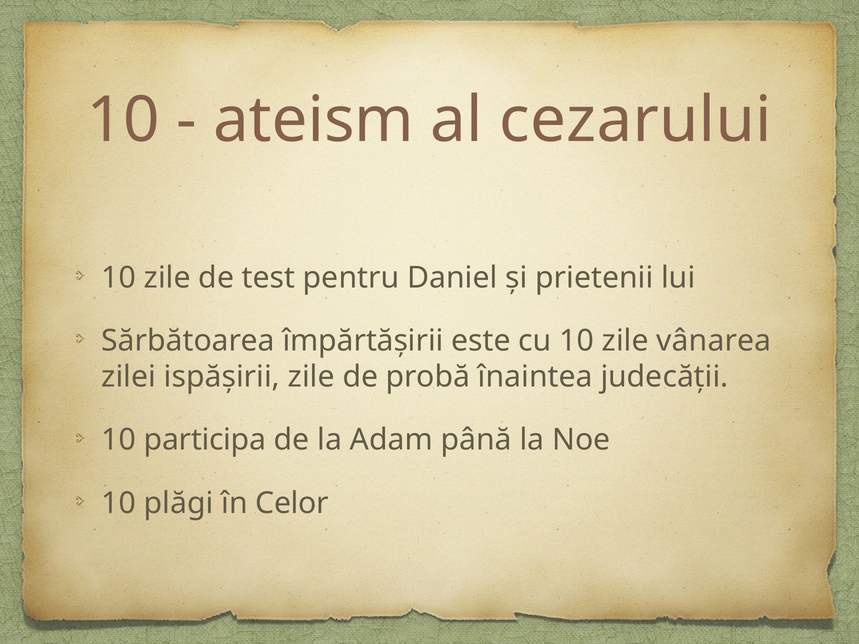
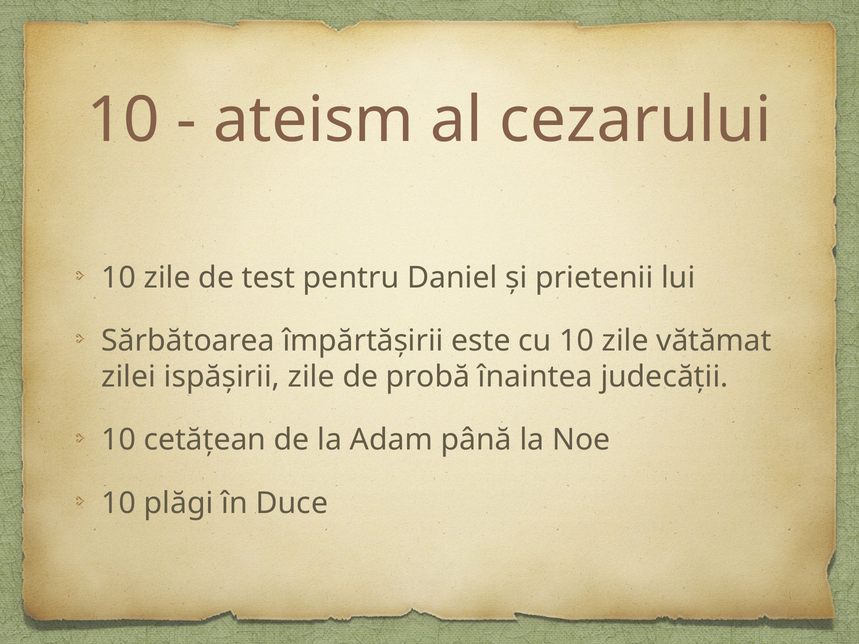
vânarea: vânarea -> vătămat
participa: participa -> cetățean
Celor: Celor -> Duce
